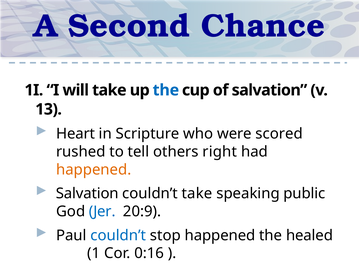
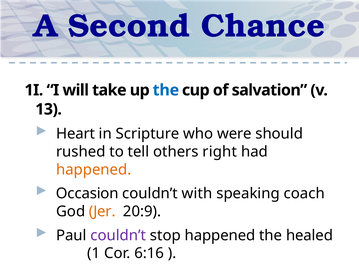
scored: scored -> should
Salvation at (87, 194): Salvation -> Occasion
couldn’t take: take -> with
public: public -> coach
Jer colour: blue -> orange
couldn’t at (118, 236) colour: blue -> purple
0:16: 0:16 -> 6:16
